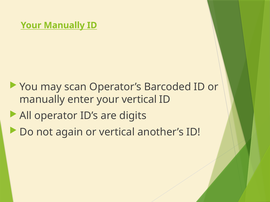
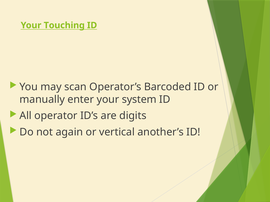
Your Manually: Manually -> Touching
your vertical: vertical -> system
